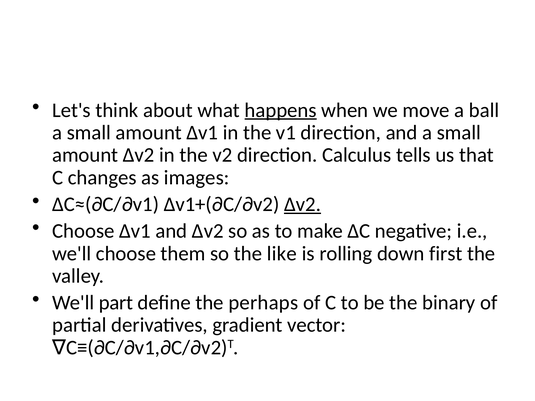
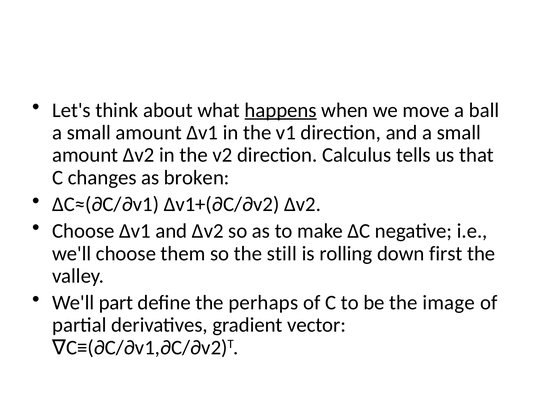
images: images -> broken
Δv2 at (303, 204) underline: present -> none
like: like -> still
binary: binary -> image
